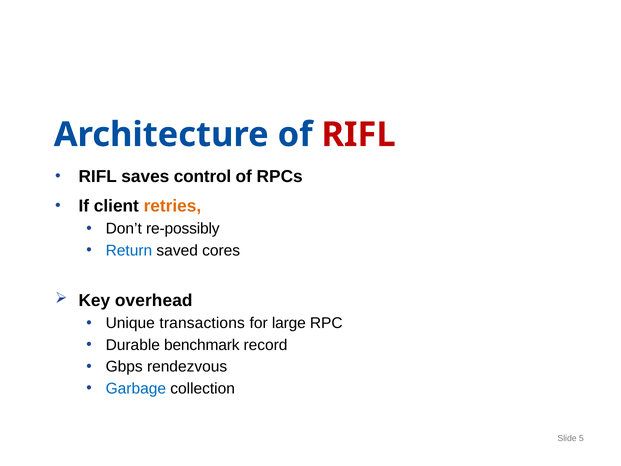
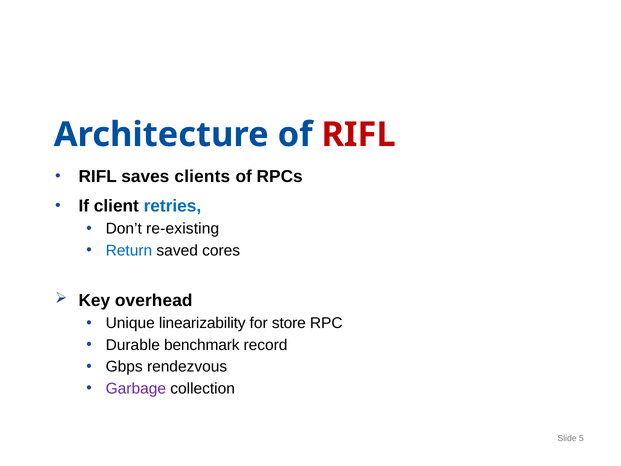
control: control -> clients
retries colour: orange -> blue
re-possibly: re-possibly -> re-existing
transactions: transactions -> linearizability
large: large -> store
Garbage colour: blue -> purple
